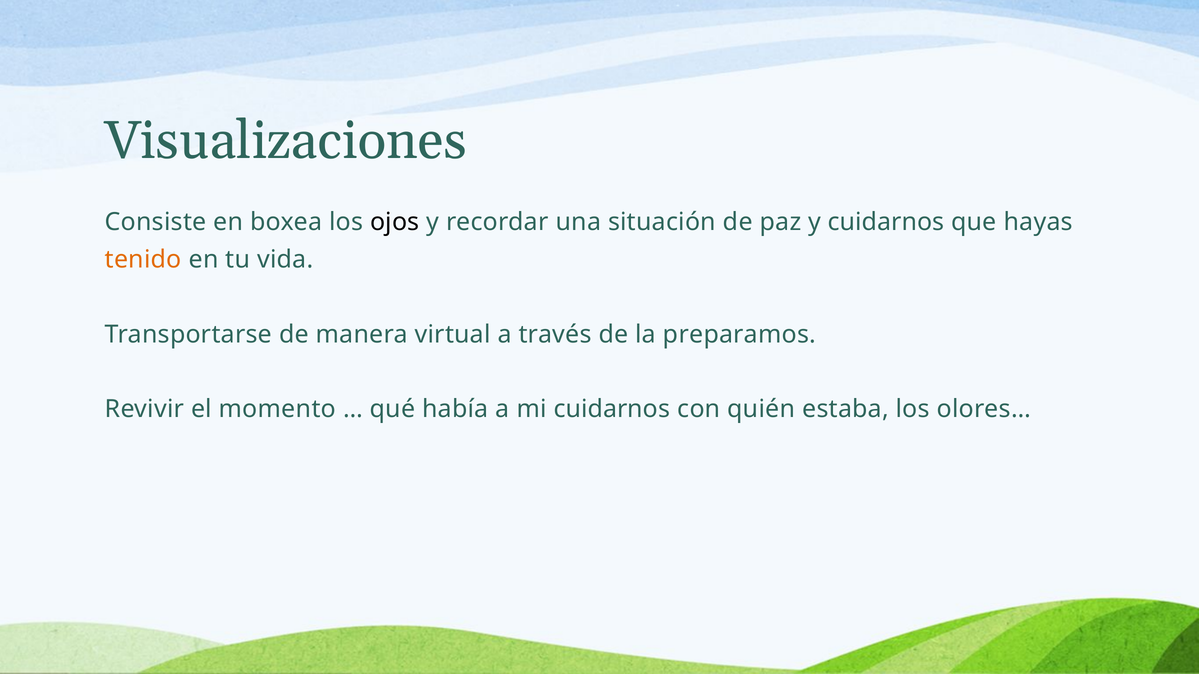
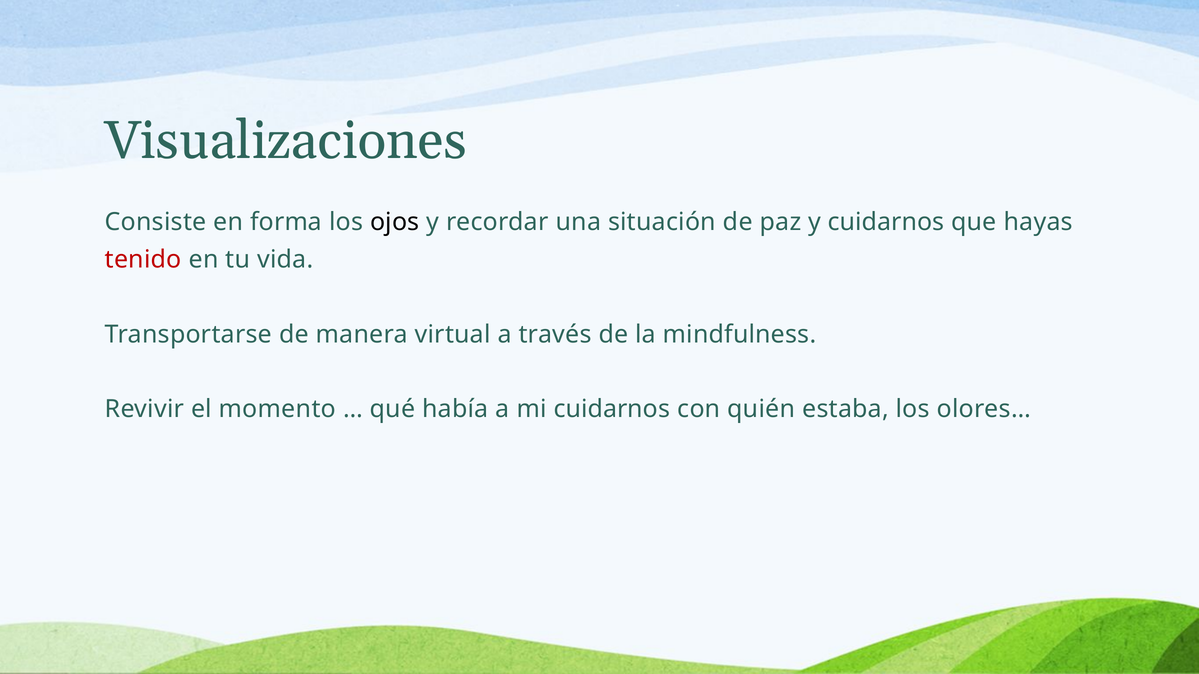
boxea: boxea -> forma
tenido colour: orange -> red
preparamos: preparamos -> mindfulness
